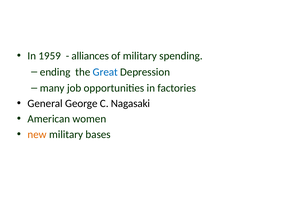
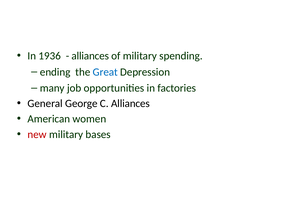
1959: 1959 -> 1936
C Nagasaki: Nagasaki -> Alliances
new colour: orange -> red
